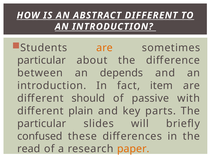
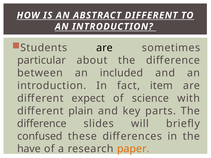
are at (105, 48) colour: orange -> black
depends: depends -> included
should: should -> expect
passive: passive -> science
particular at (42, 124): particular -> difference
read: read -> have
